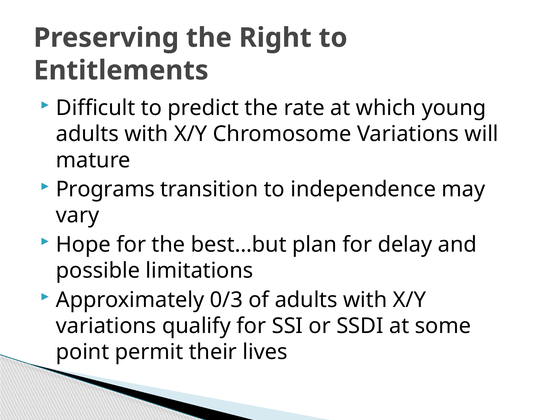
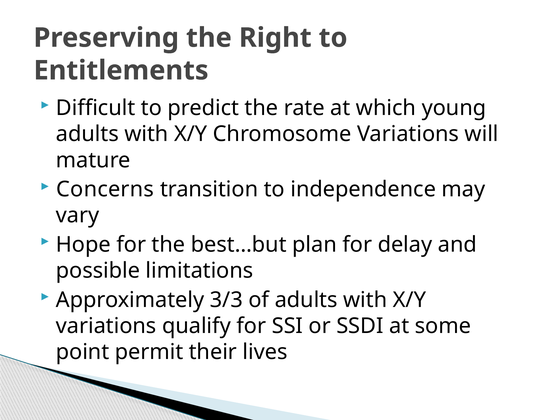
Programs: Programs -> Concerns
0/3: 0/3 -> 3/3
